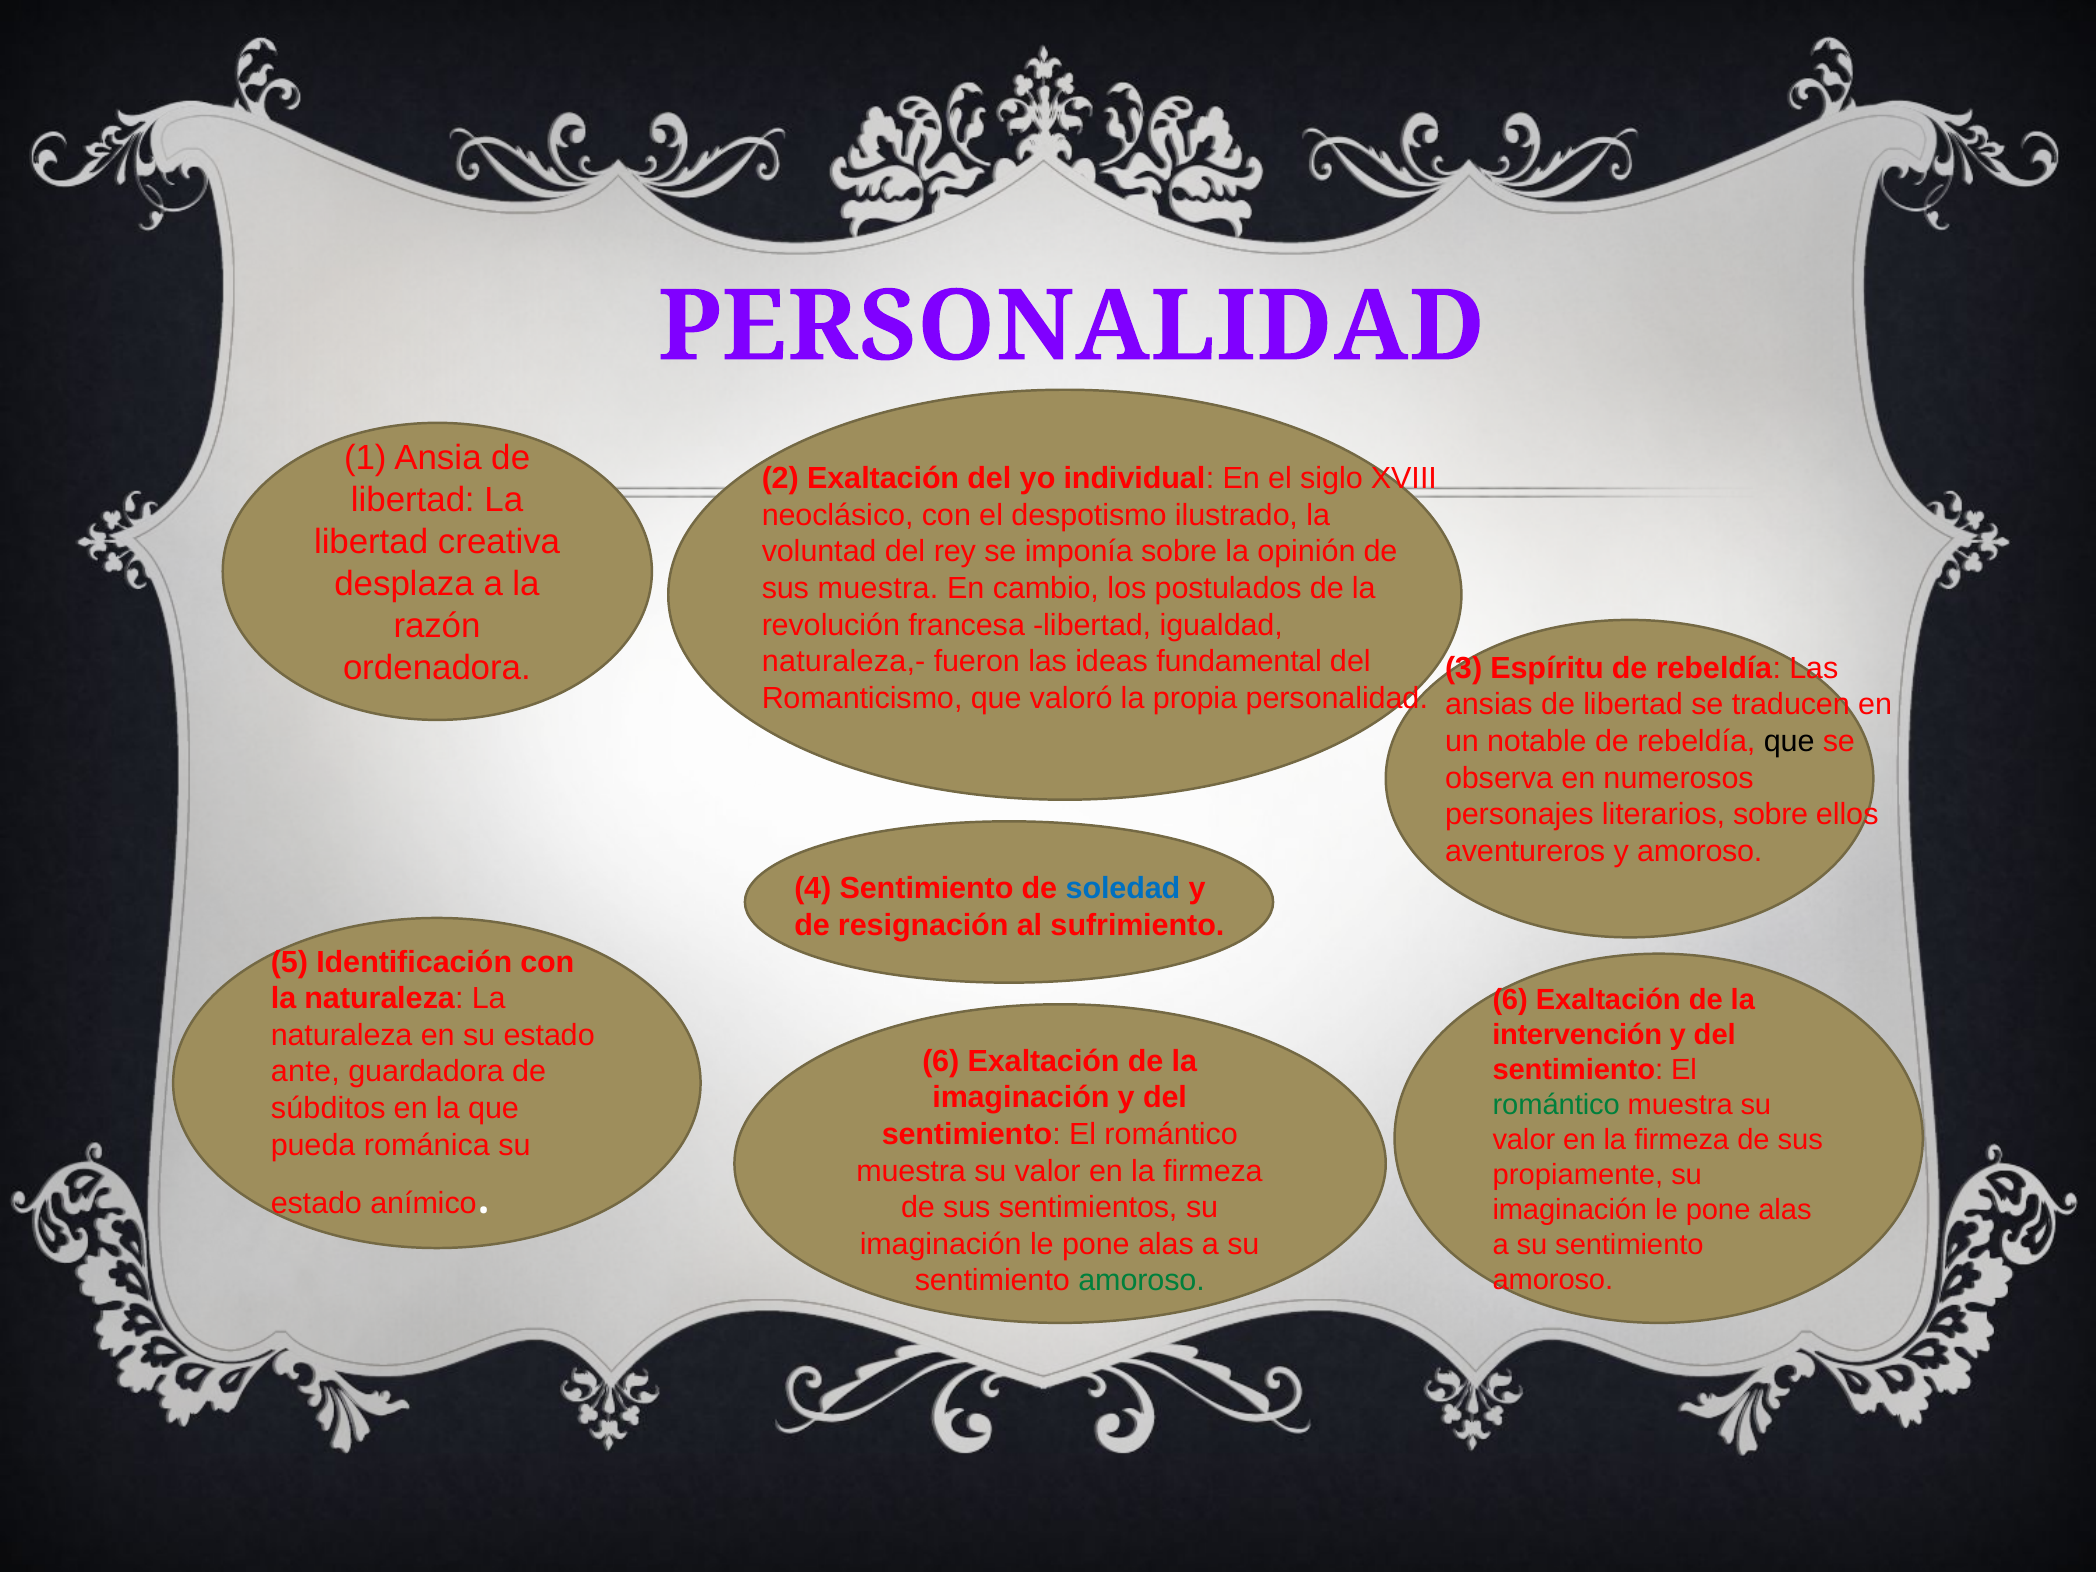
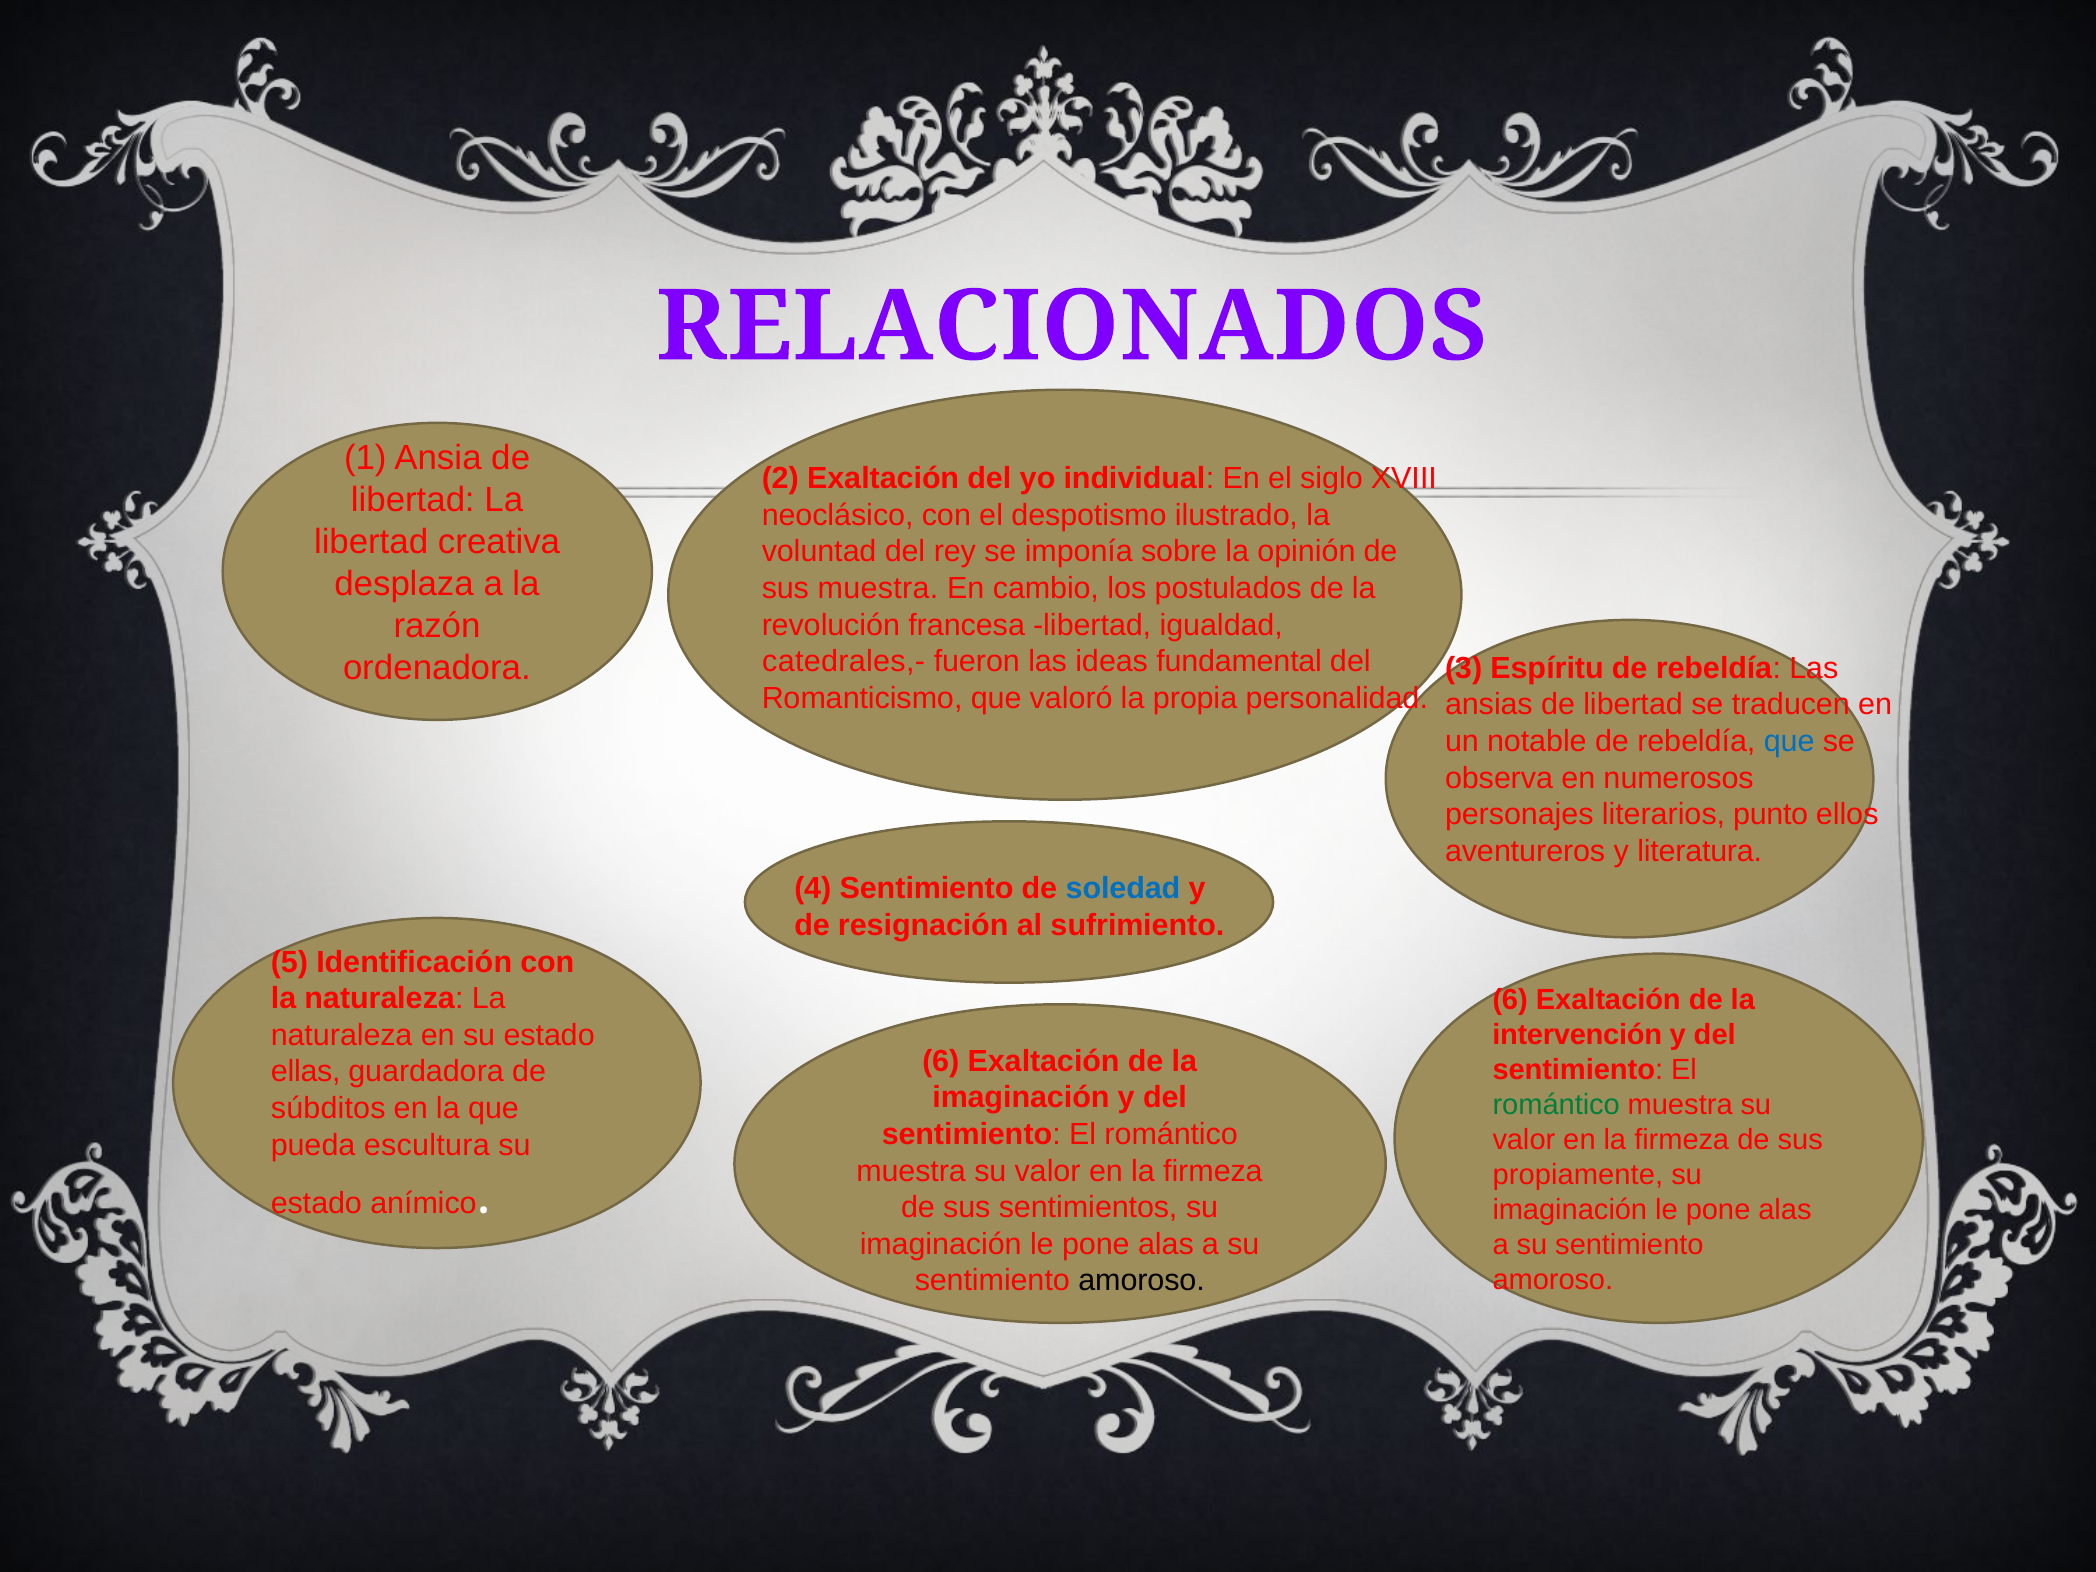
PERSONALIDAD at (1071, 327): PERSONALIDAD -> RELACIONADOS
naturaleza,-: naturaleza,- -> catedrales,-
que at (1789, 741) colour: black -> blue
literarios sobre: sobre -> punto
y amoroso: amoroso -> literatura
ante: ante -> ellas
románica: románica -> escultura
amoroso at (1142, 1281) colour: green -> black
